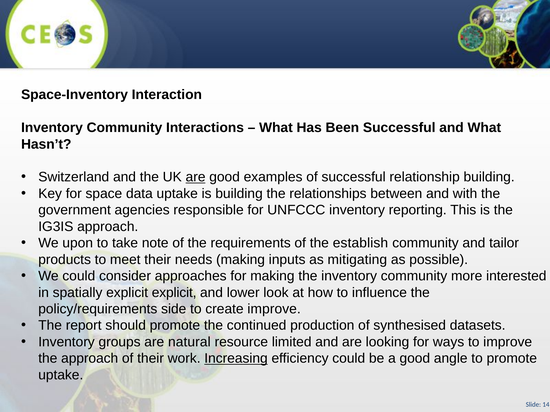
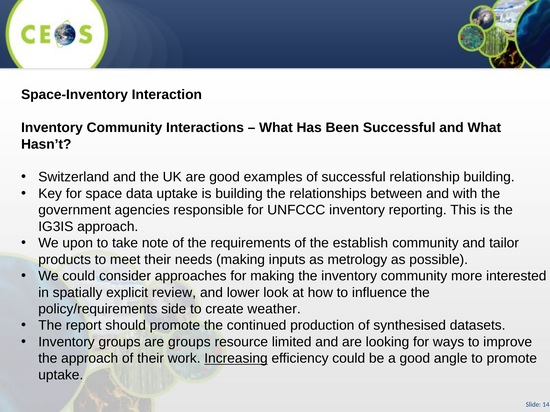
are at (196, 177) underline: present -> none
mitigating: mitigating -> metrology
explicit explicit: explicit -> review
create improve: improve -> weather
are natural: natural -> groups
